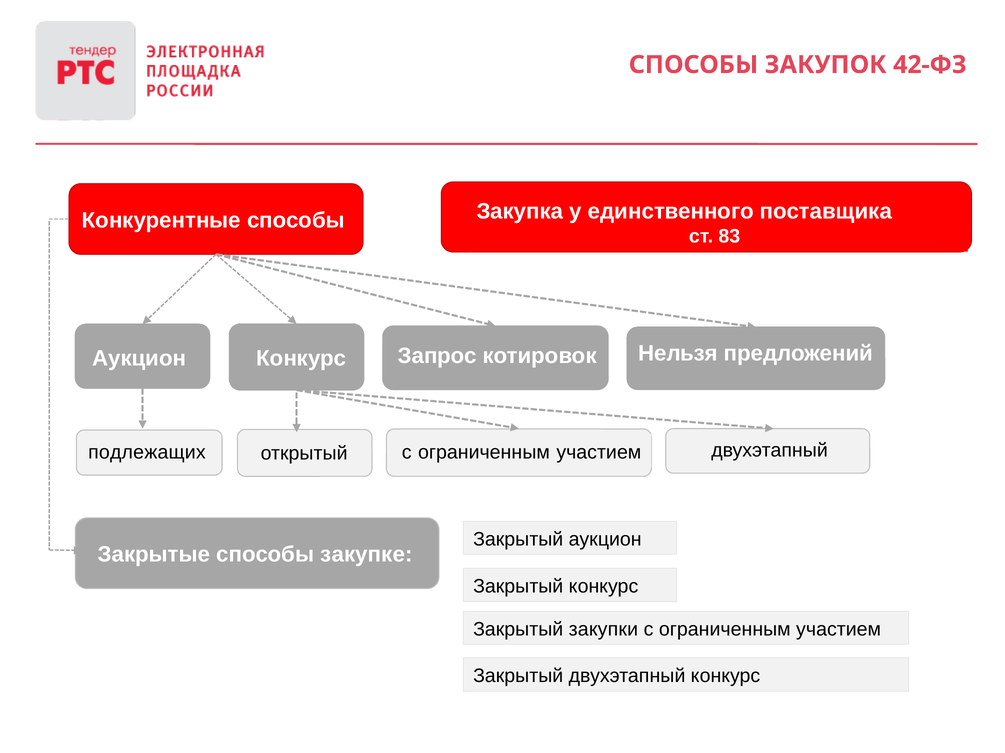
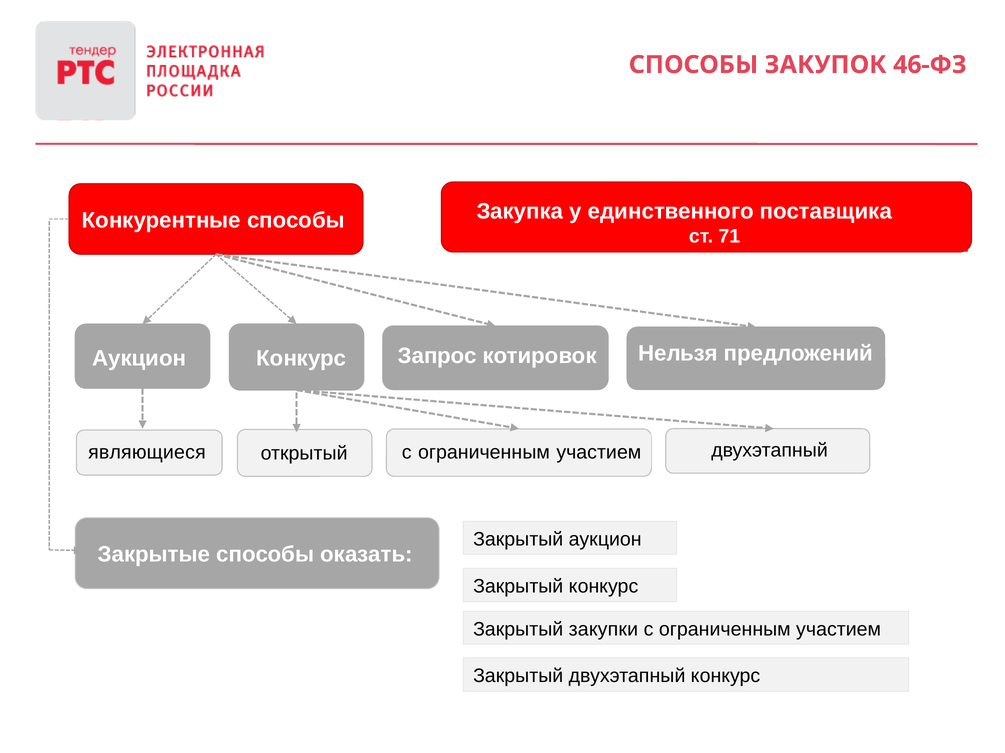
42-ФЗ: 42-ФЗ -> 46-ФЗ
83: 83 -> 71
подлежащих: подлежащих -> являющиеся
закупке: закупке -> оказать
